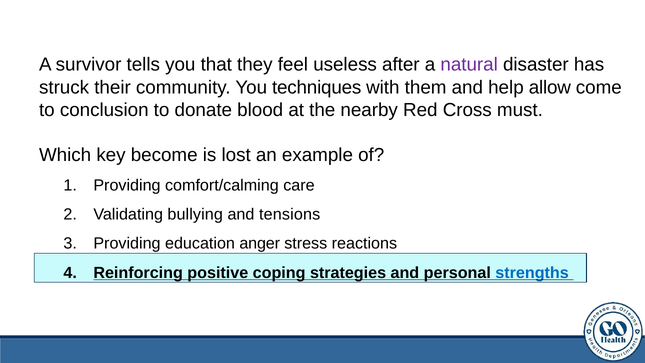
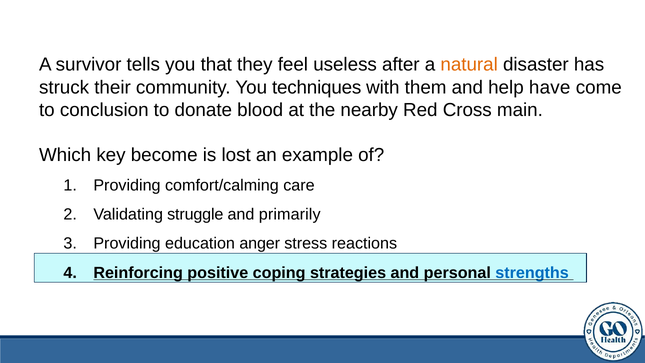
natural colour: purple -> orange
allow: allow -> have
must: must -> main
bullying: bullying -> struggle
tensions: tensions -> primarily
